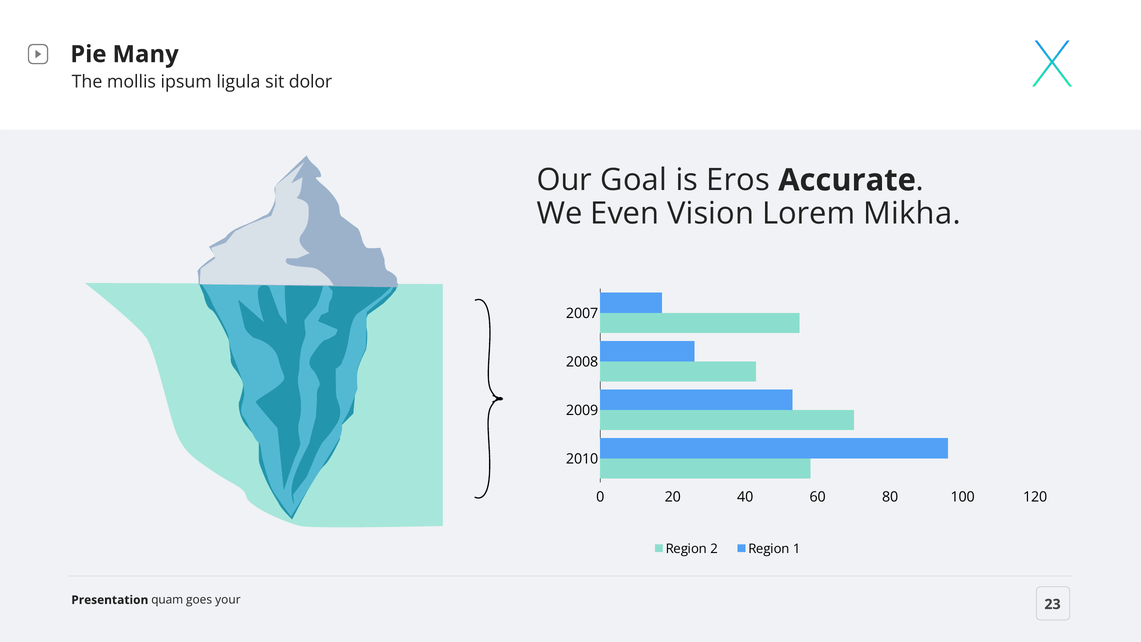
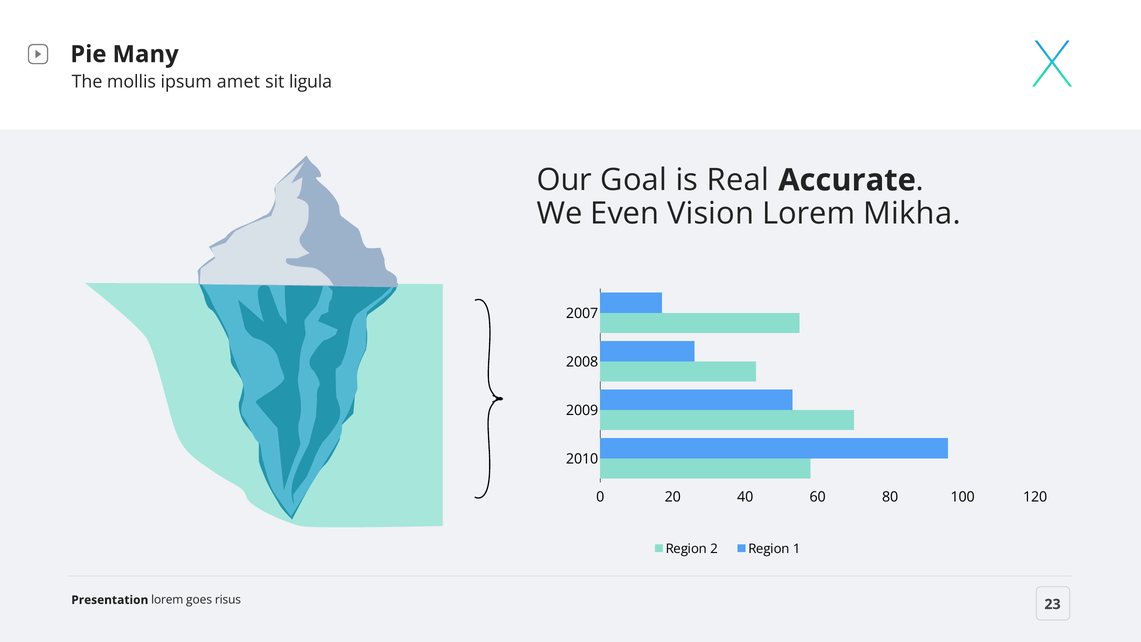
ligula: ligula -> amet
dolor: dolor -> ligula
Eros: Eros -> Real
Presentation quam: quam -> lorem
your: your -> risus
